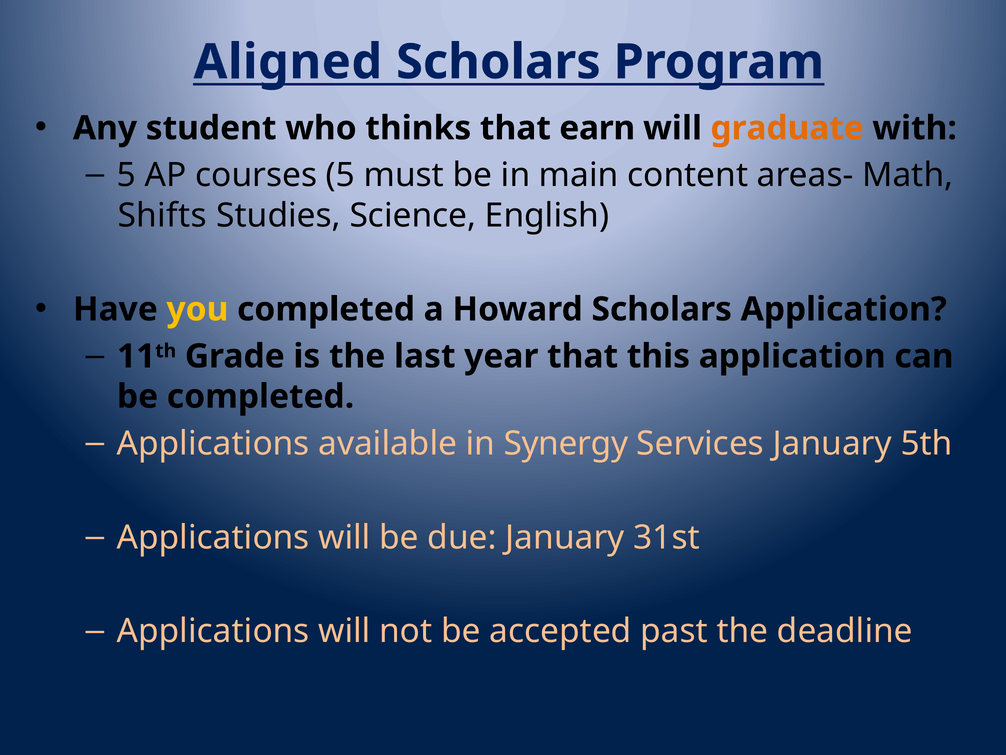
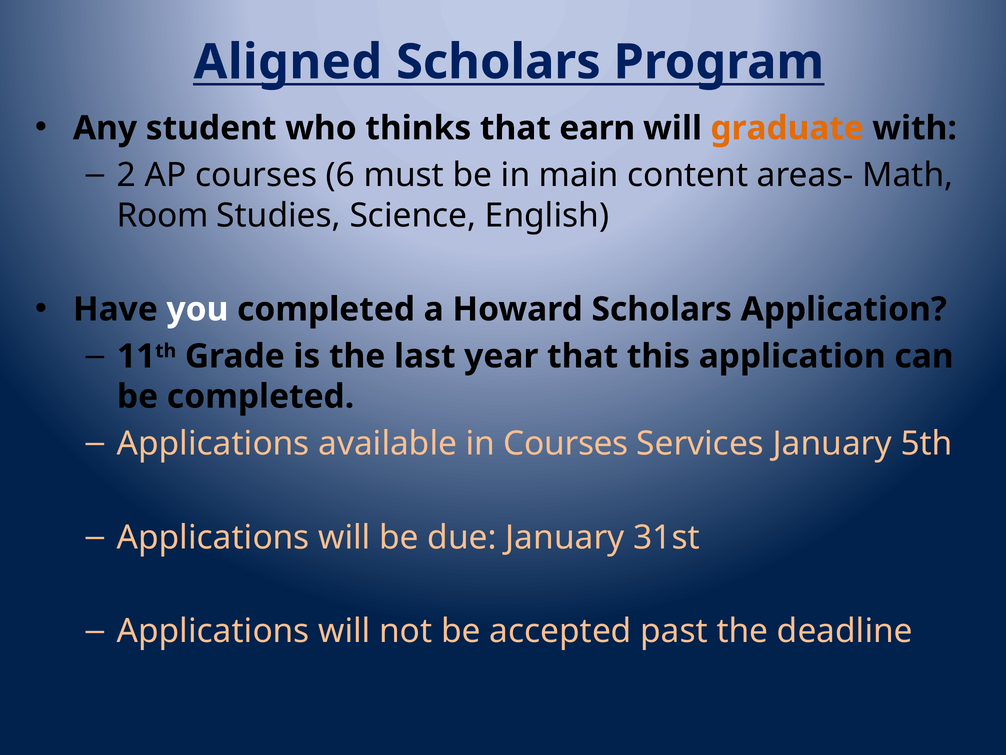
5 at (127, 175): 5 -> 2
courses 5: 5 -> 6
Shifts: Shifts -> Room
you colour: yellow -> white
in Synergy: Synergy -> Courses
